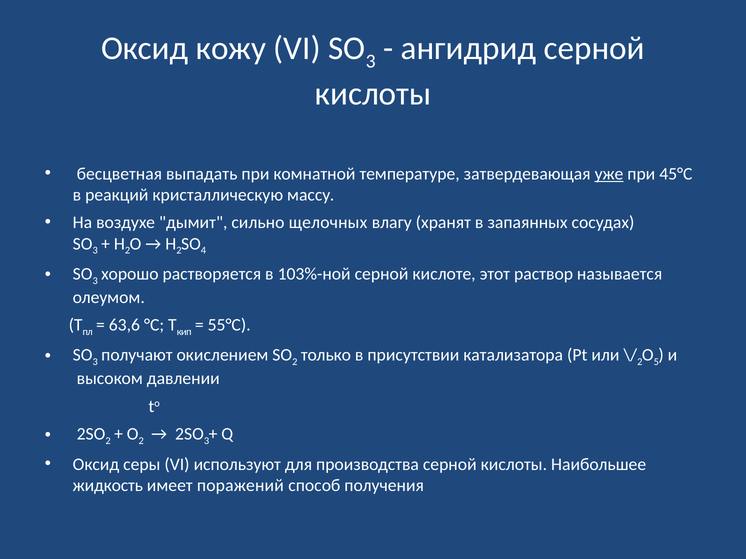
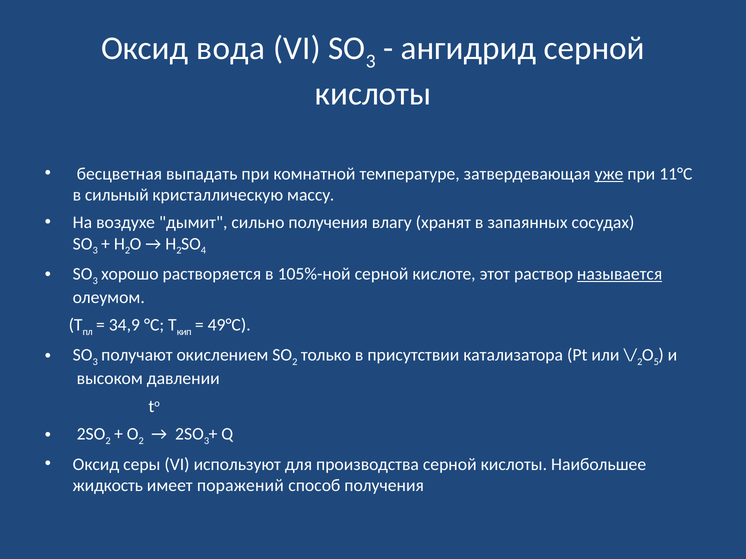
кожу: кожу -> вода
45°С: 45°С -> 11°С
реакций: реакций -> сильный
сильно щелочных: щелочных -> получения
103%-ной: 103%-ной -> 105%-ной
называется underline: none -> present
63,6: 63,6 -> 34,9
55°С: 55°С -> 49°С
